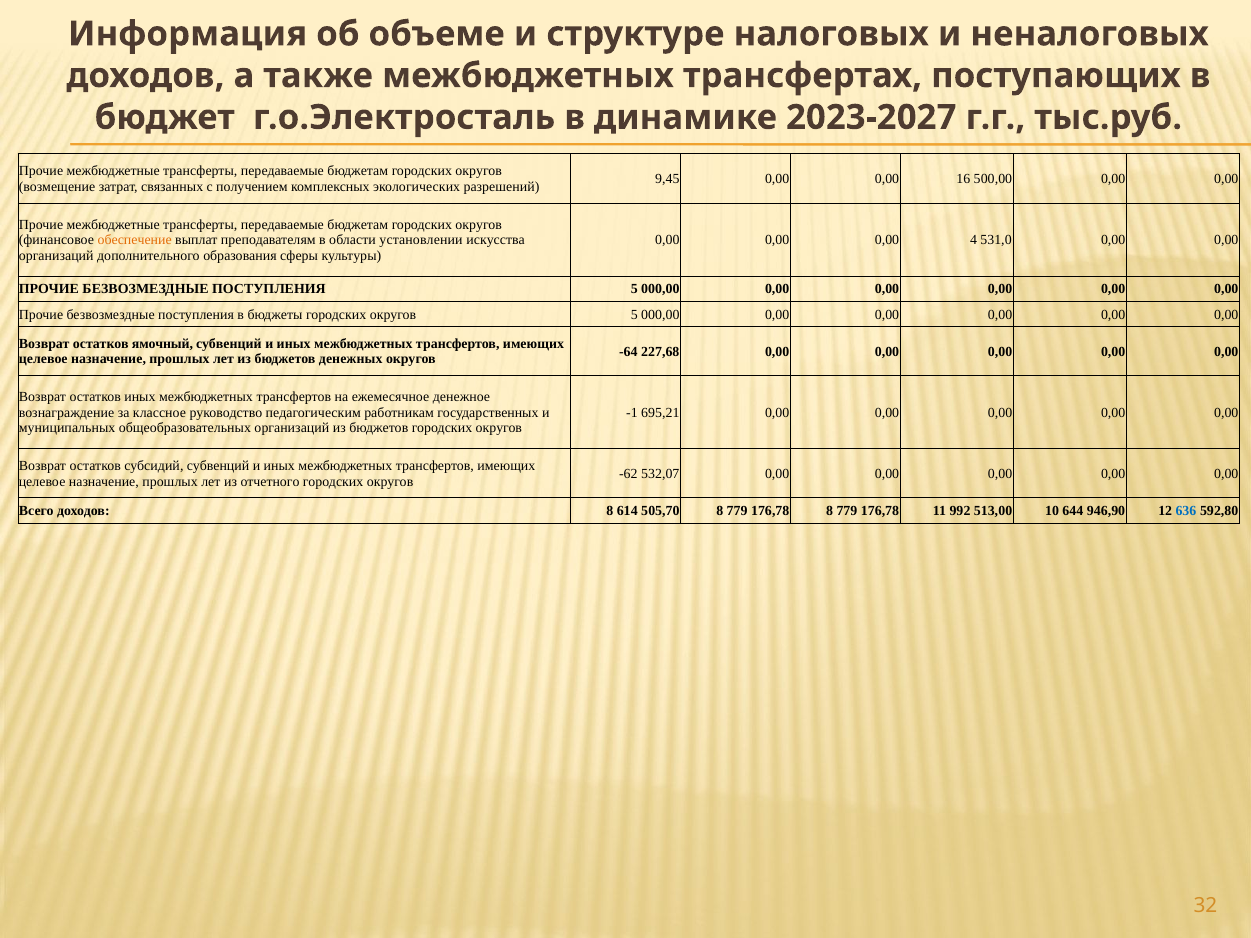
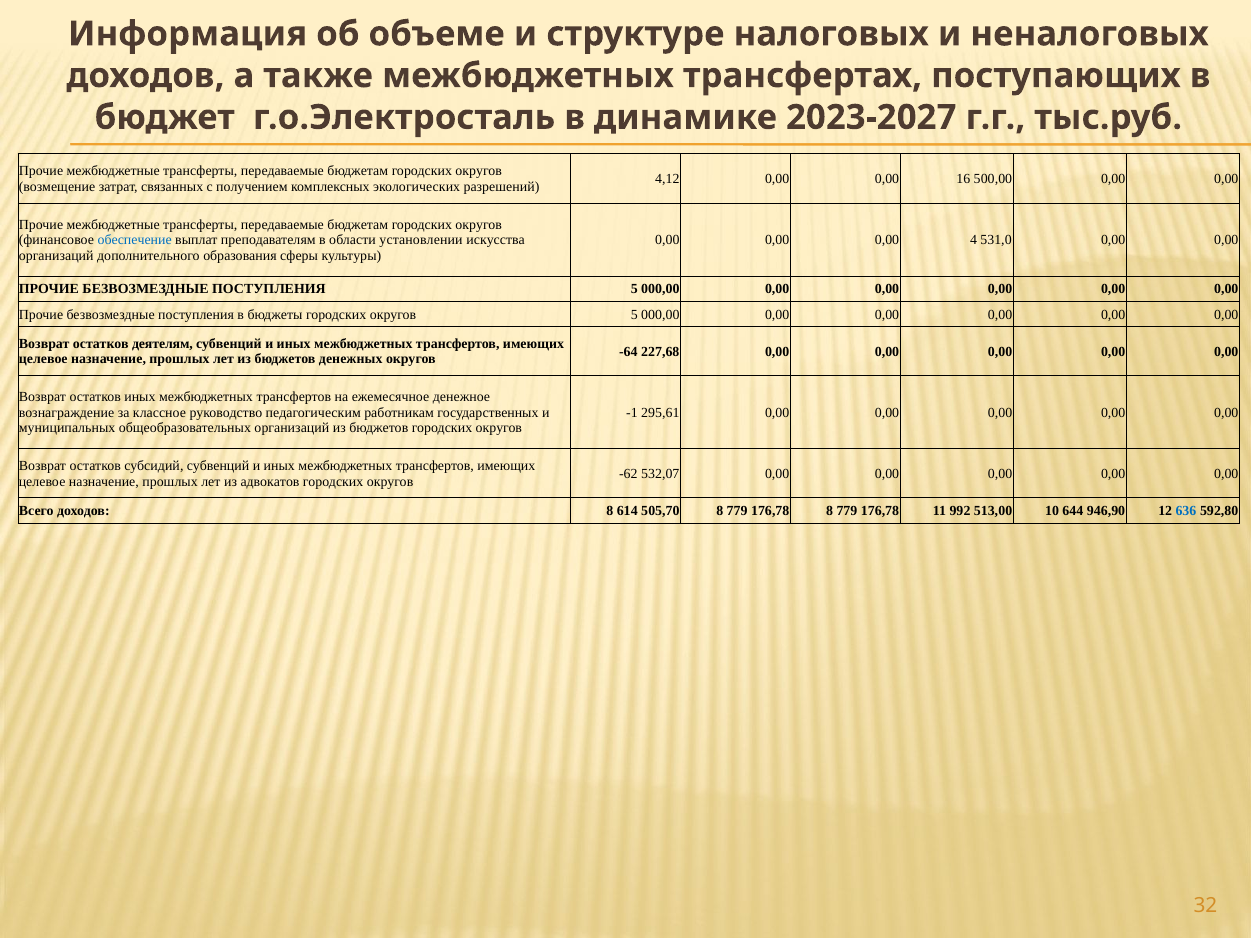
9,45: 9,45 -> 4,12
обеспечение colour: orange -> blue
ямочный: ямочный -> деятелям
695,21: 695,21 -> 295,61
отчетного: отчетного -> адвокатов
